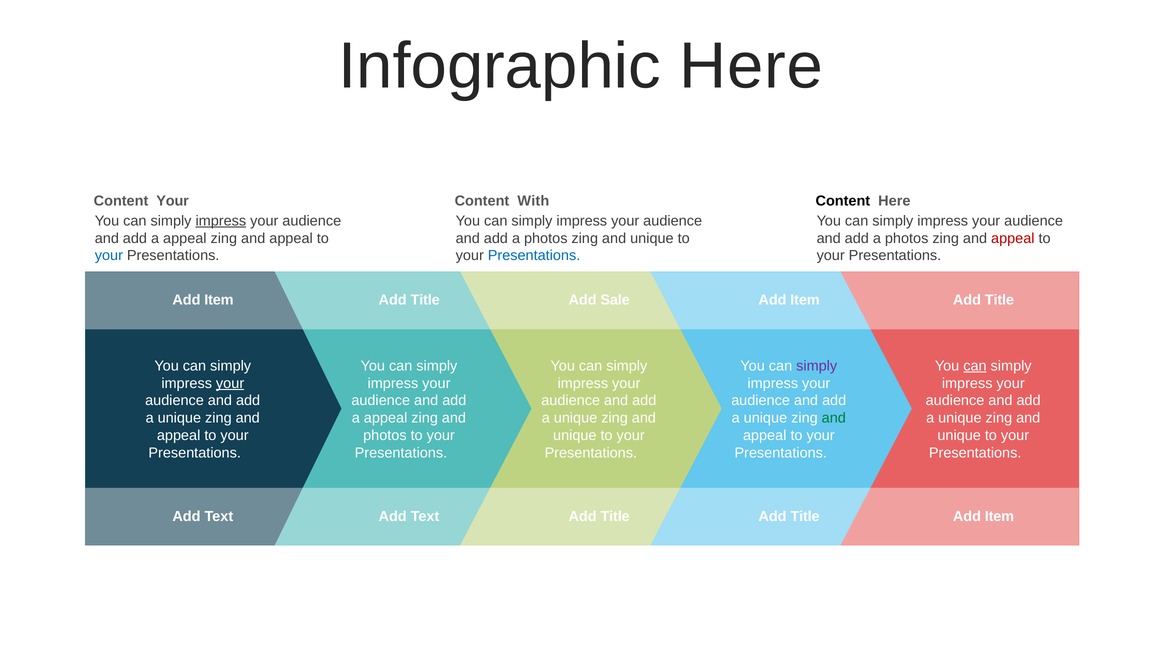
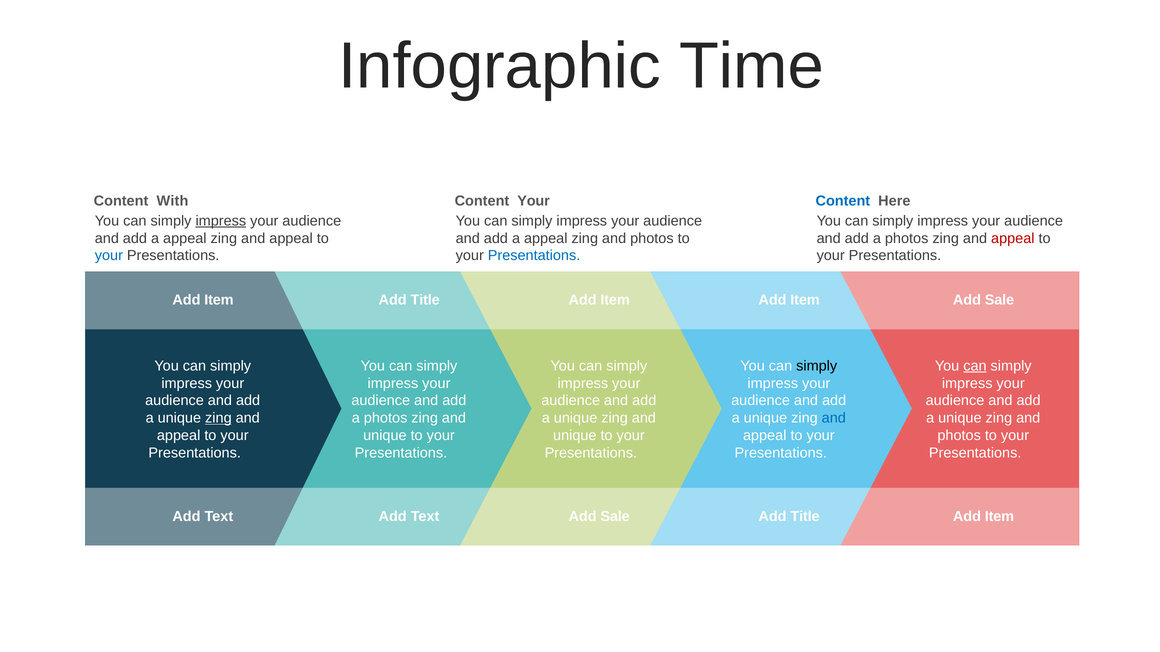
Infographic Here: Here -> Time
Content Your: Your -> With
Content With: With -> Your
Content at (843, 201) colour: black -> blue
photos at (546, 238): photos -> appeal
unique at (652, 238): unique -> photos
Sale at (615, 300): Sale -> Item
Title at (999, 300): Title -> Sale
simply at (817, 366) colour: purple -> black
your at (230, 384) underline: present -> none
zing at (218, 418) underline: none -> present
appeal at (386, 418): appeal -> photos
and at (834, 418) colour: green -> blue
photos at (385, 436): photos -> unique
unique at (959, 436): unique -> photos
Title at (615, 517): Title -> Sale
